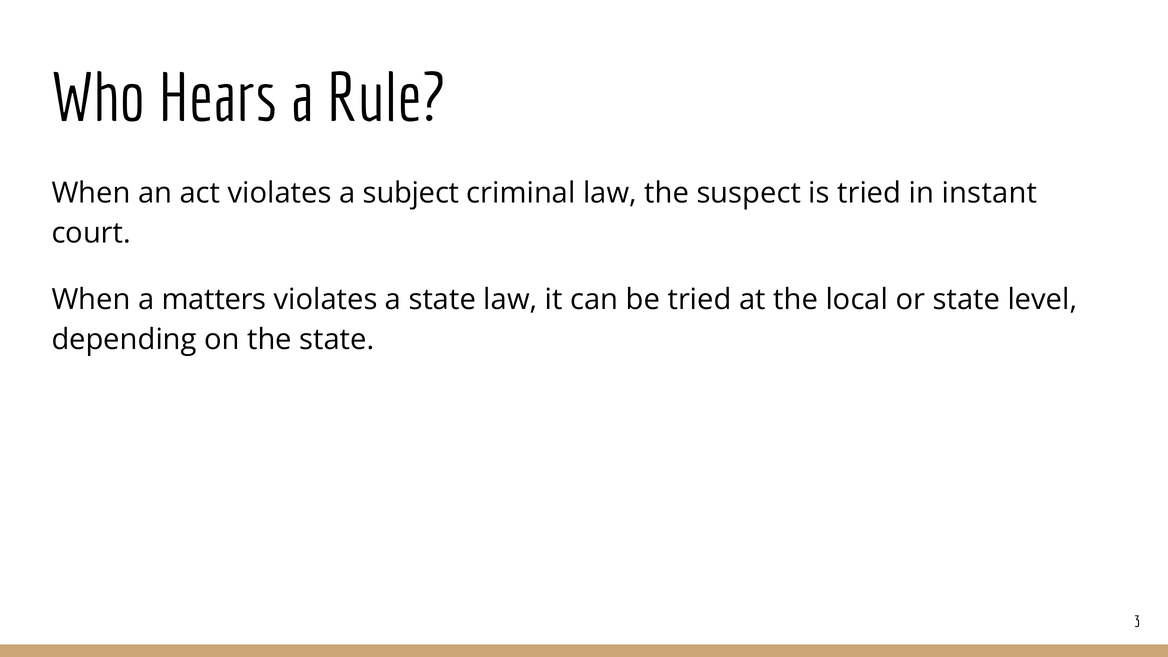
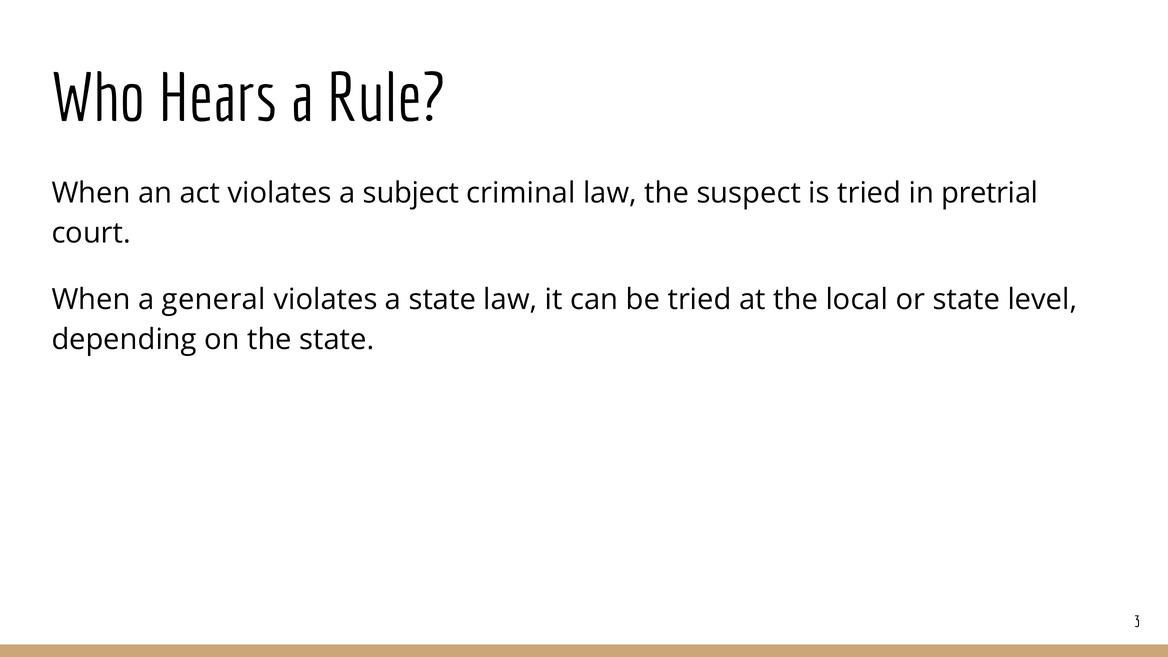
instant: instant -> pretrial
matters: matters -> general
